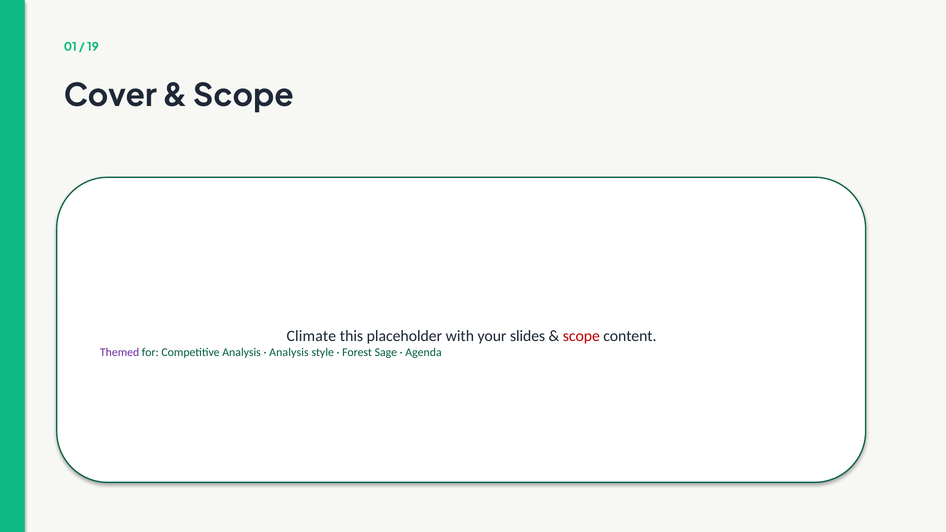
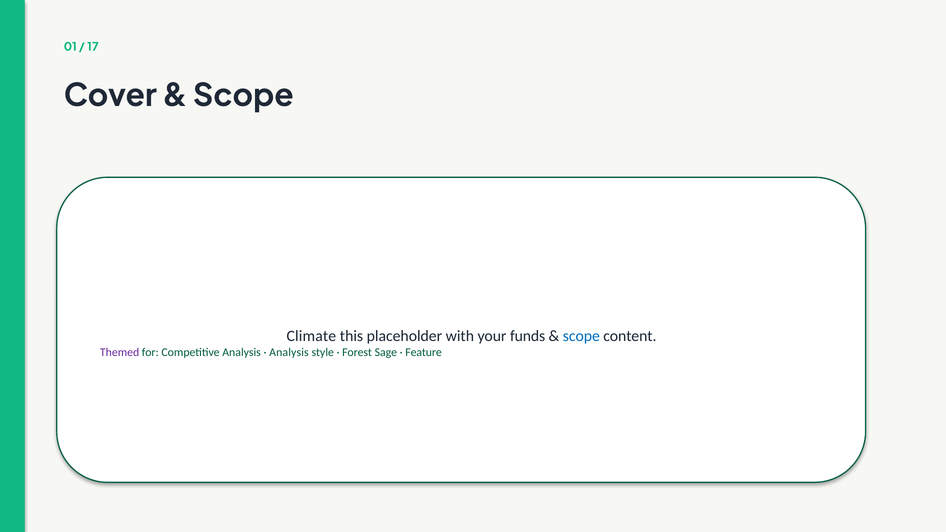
19: 19 -> 17
slides: slides -> funds
scope at (581, 336) colour: red -> blue
Agenda: Agenda -> Feature
